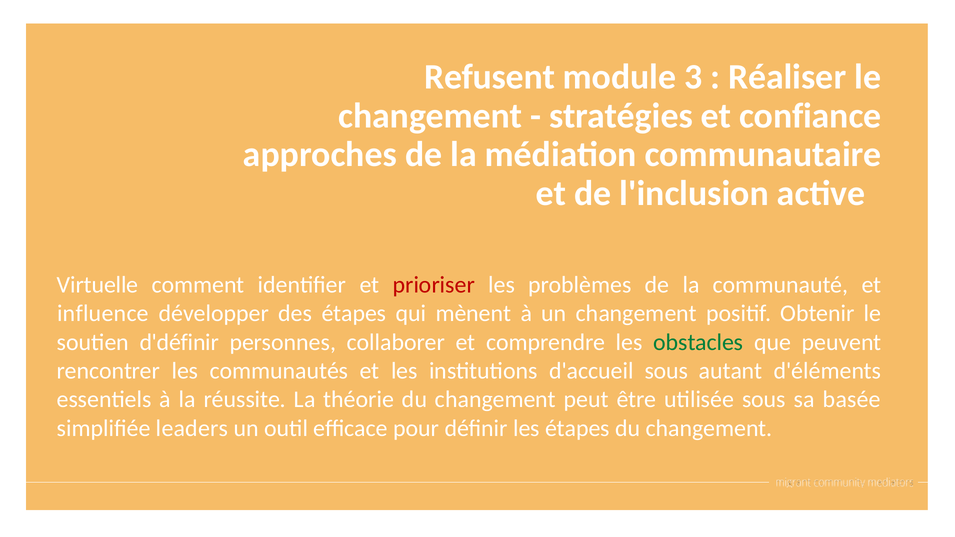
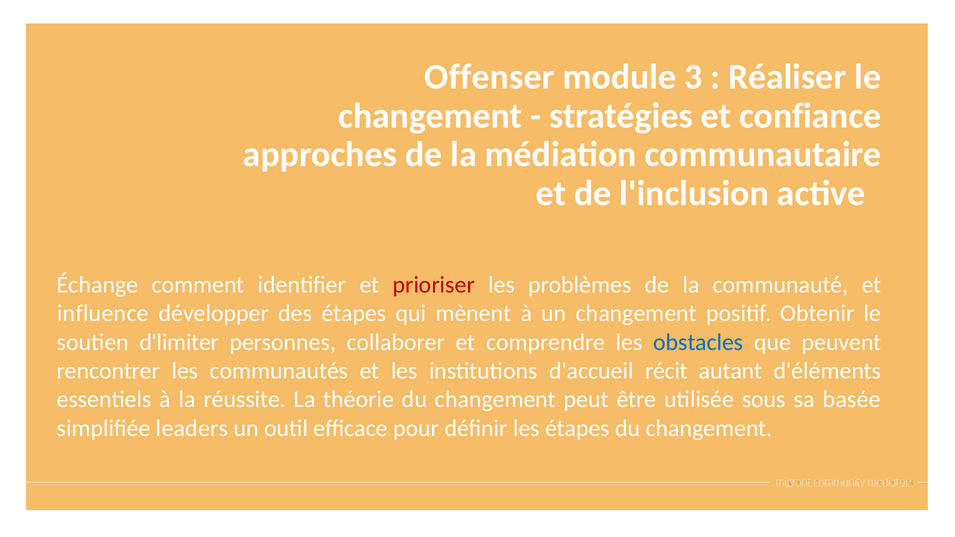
Refusent: Refusent -> Offenser
Virtuelle: Virtuelle -> Échange
d'définir: d'définir -> d'limiter
obstacles colour: green -> blue
d'accueil sous: sous -> récit
